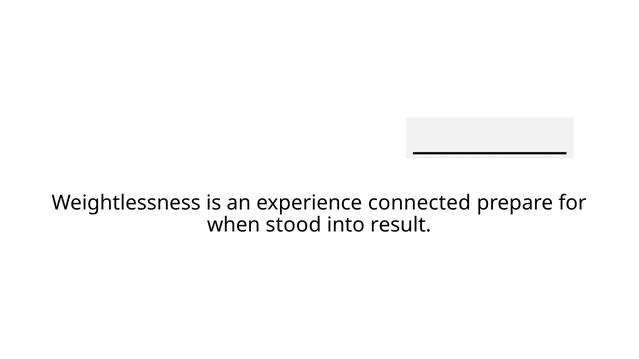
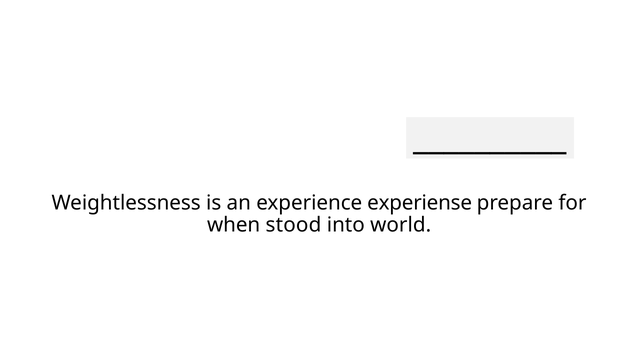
connected: connected -> experiense
result: result -> world
